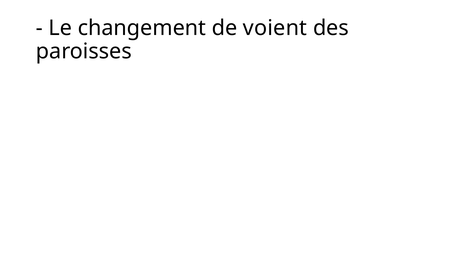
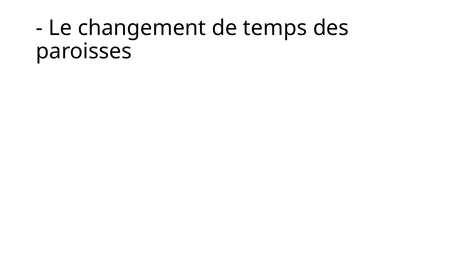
voient: voient -> temps
